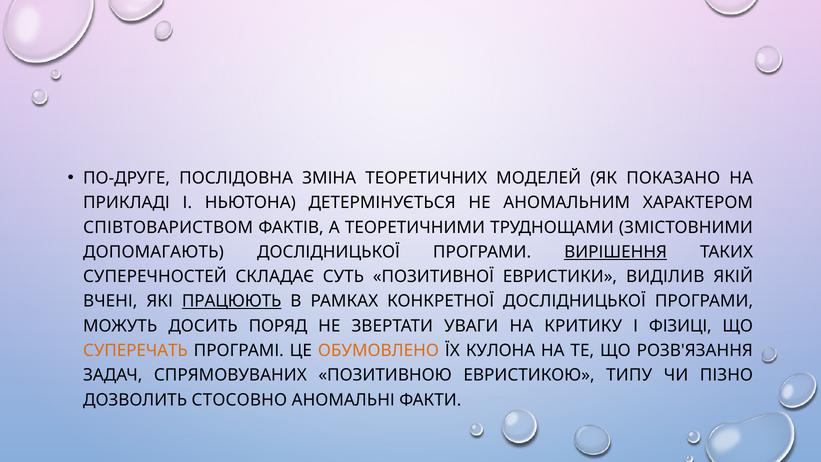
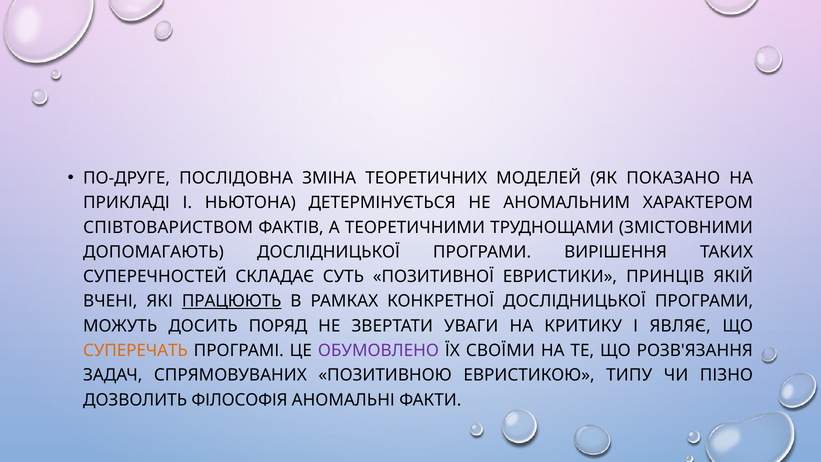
ВИРІШЕННЯ underline: present -> none
ВИДІЛИВ: ВИДІЛИВ -> ПРИНЦІВ
ФІЗИЦІ: ФІЗИЦІ -> ЯВЛЯЄ
ОБУМОВЛЕНО colour: orange -> purple
КУЛОНА: КУЛОНА -> СВОЇМИ
СТОСОВНО: СТОСОВНО -> ФІЛОСОФІЯ
